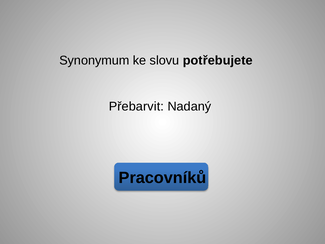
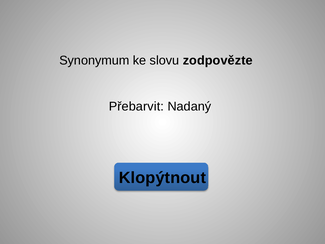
potřebujete: potřebujete -> zodpovězte
Pracovníků: Pracovníků -> Klopýtnout
